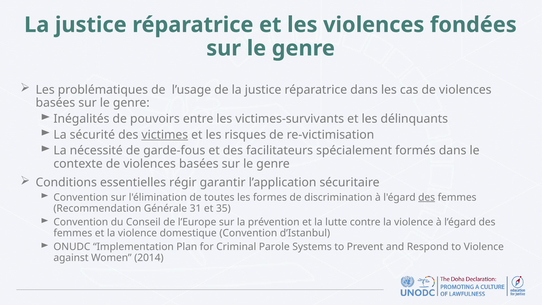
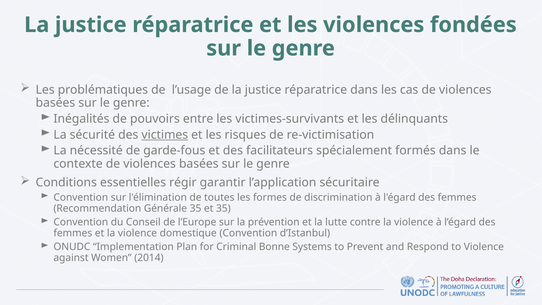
des at (427, 197) underline: present -> none
Générale 31: 31 -> 35
Parole: Parole -> Bonne
